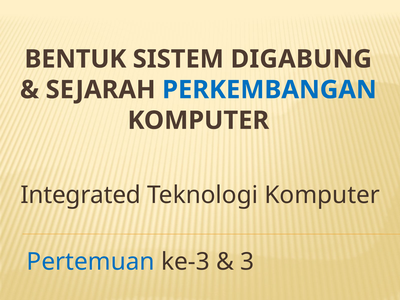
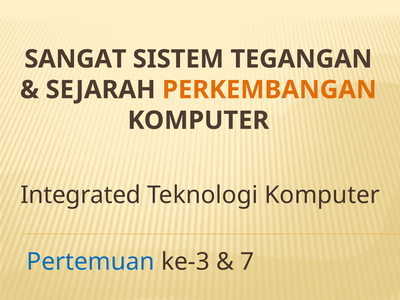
BENTUK: BENTUK -> SANGAT
DIGABUNG: DIGABUNG -> TEGANGAN
PERKEMBANGAN colour: blue -> orange
3: 3 -> 7
